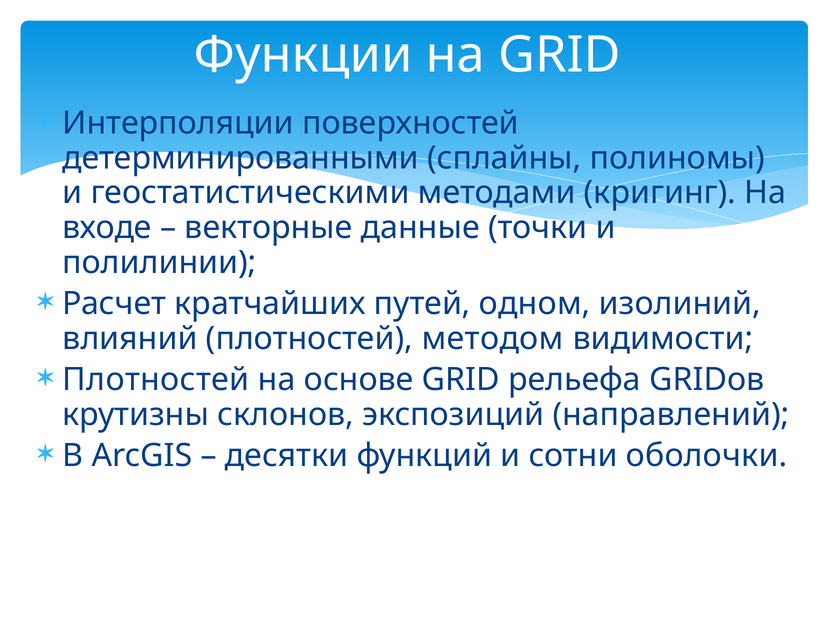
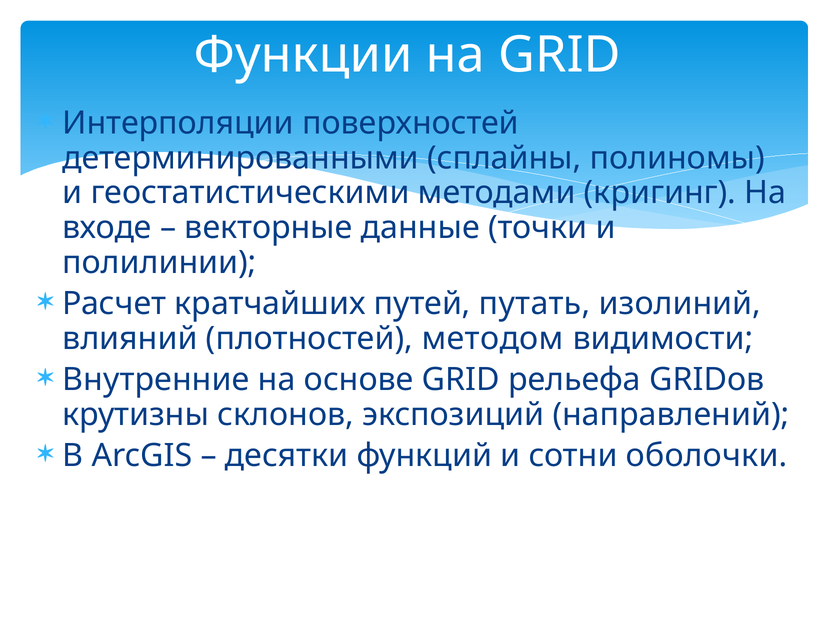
одном: одном -> путать
Плотностей at (156, 380): Плотностей -> Внутренние
